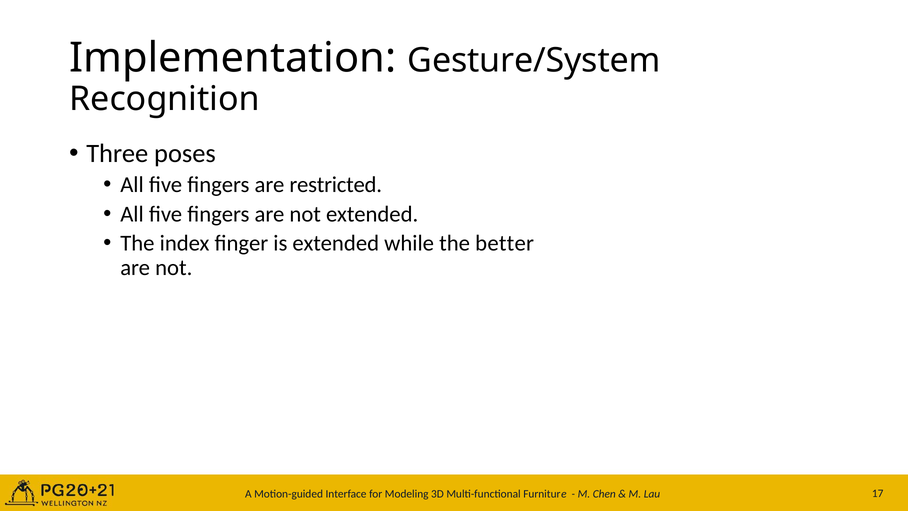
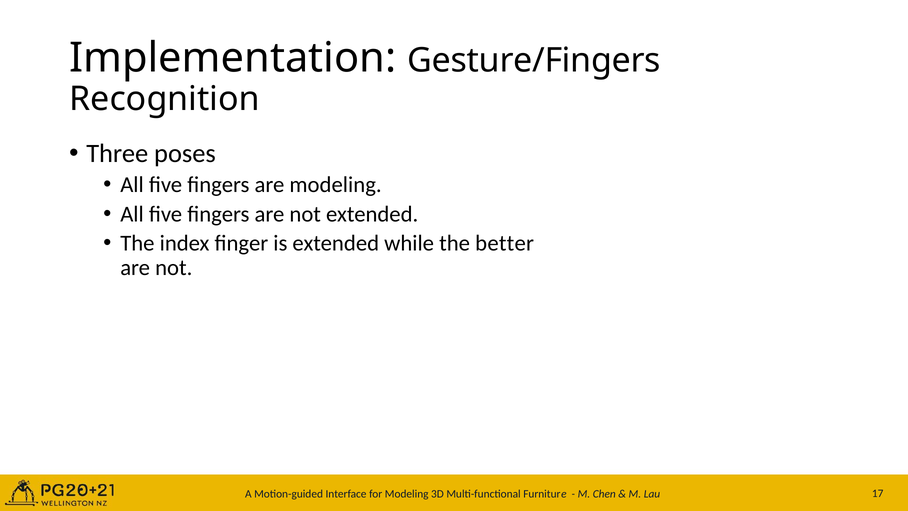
Gesture/System: Gesture/System -> Gesture/Fingers
are restricted: restricted -> modeling
